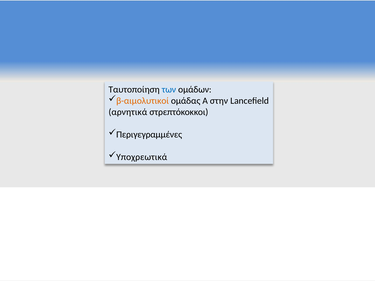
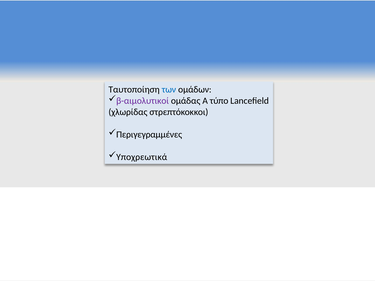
β-αιμολυτικοί colour: orange -> purple
στην: στην -> τύπο
αρνητικά: αρνητικά -> χλωρίδας
